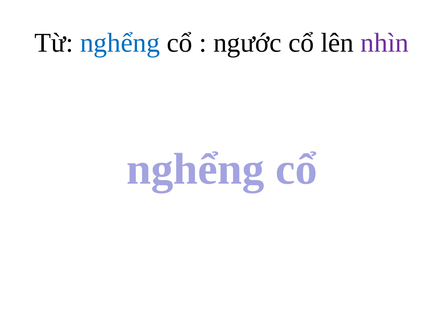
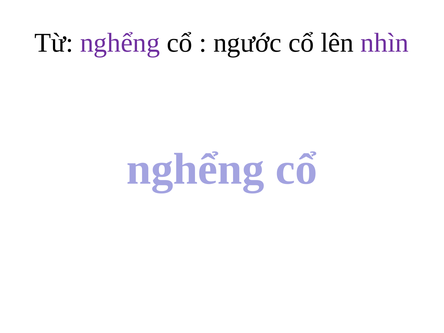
nghểng at (120, 43) colour: blue -> purple
